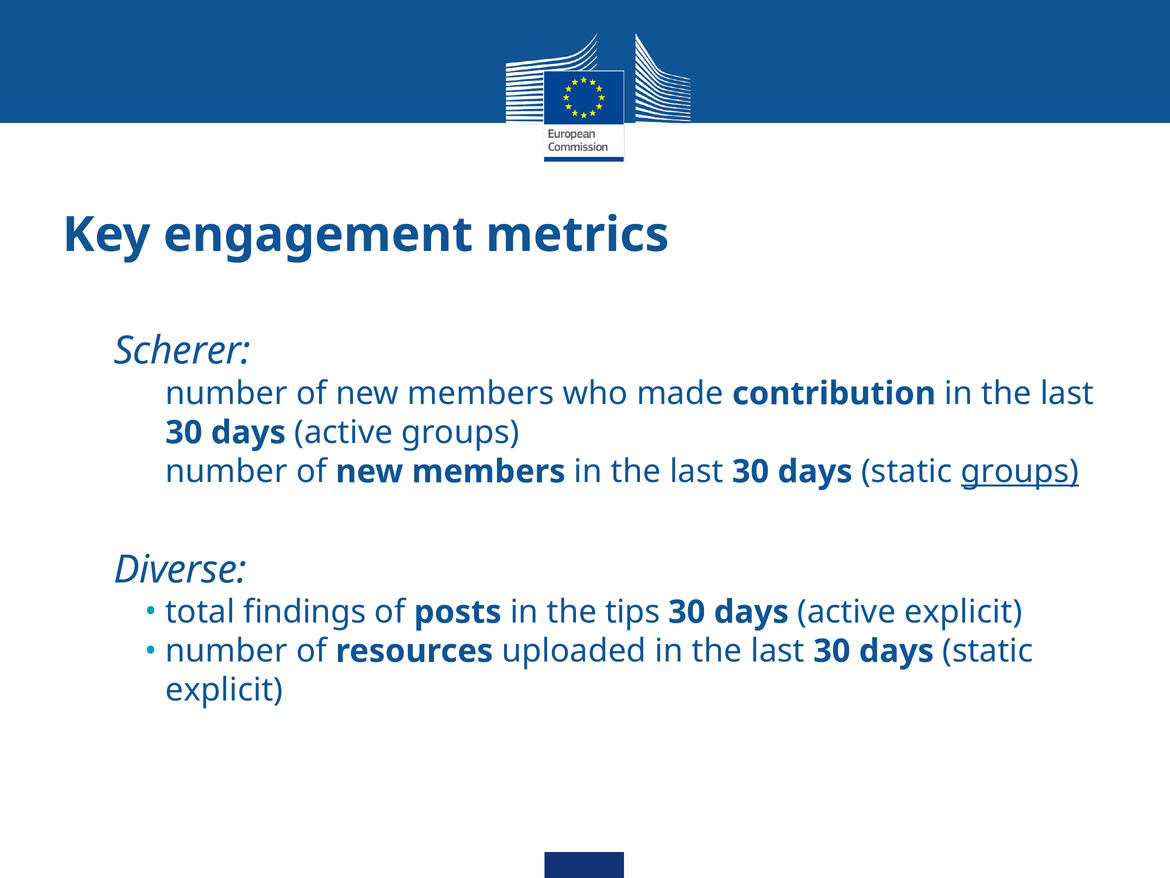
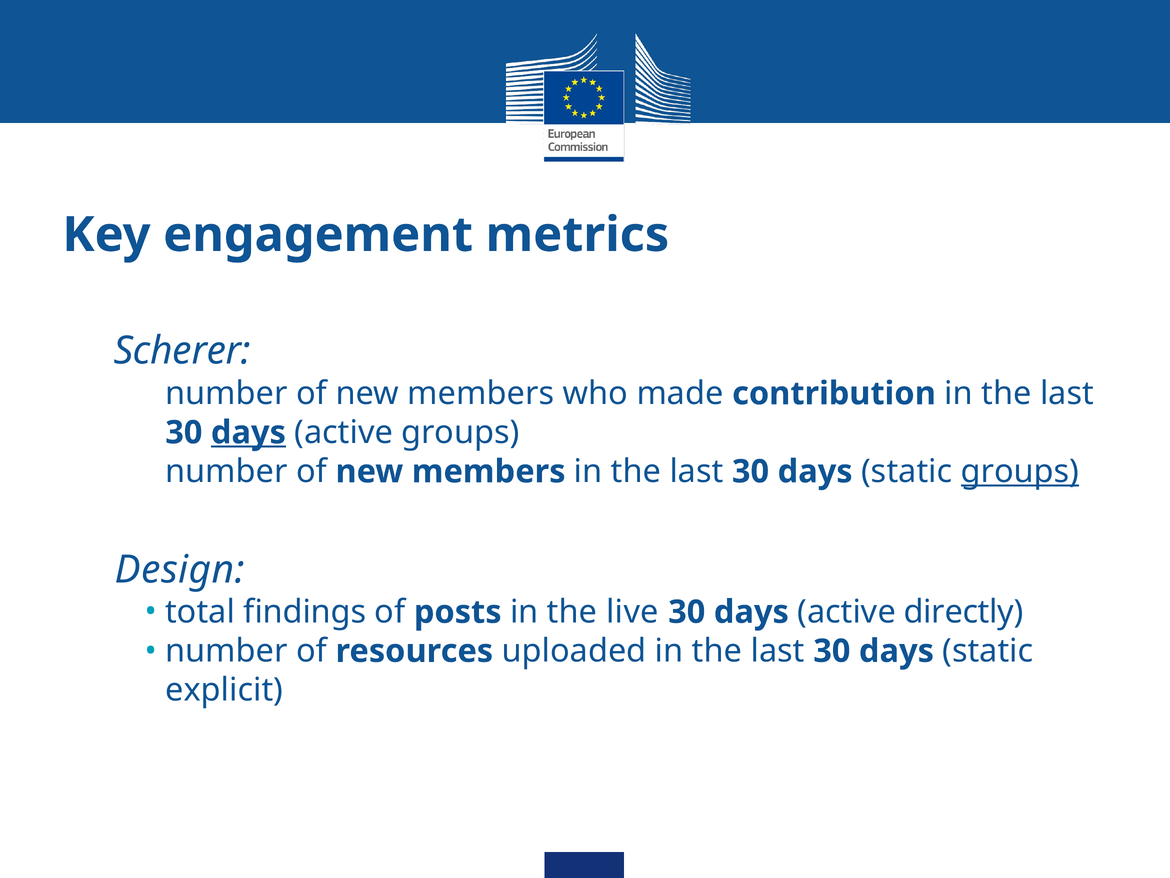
days at (248, 432) underline: none -> present
Diverse: Diverse -> Design
tips: tips -> live
active explicit: explicit -> directly
